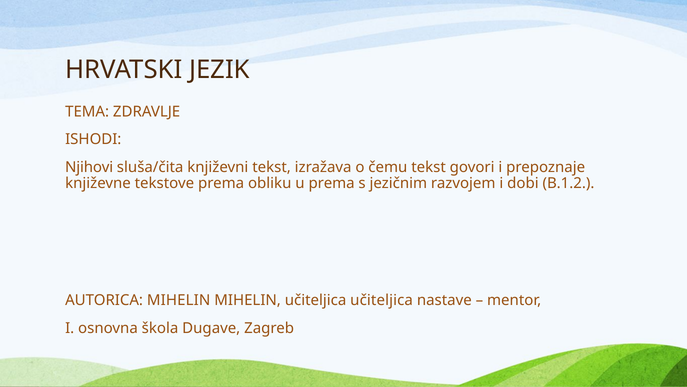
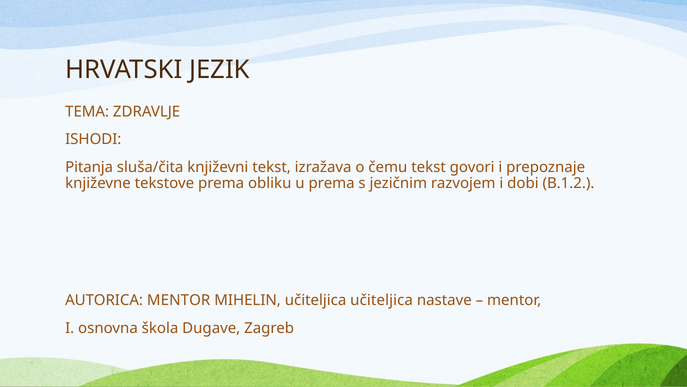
Njihovi: Njihovi -> Pitanja
AUTORICA MIHELIN: MIHELIN -> MENTOR
